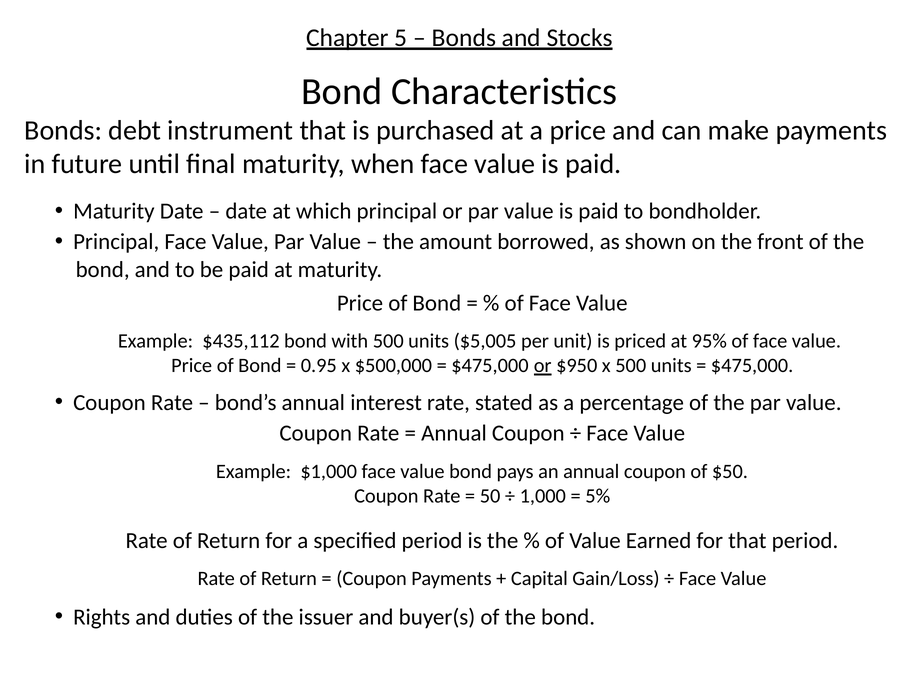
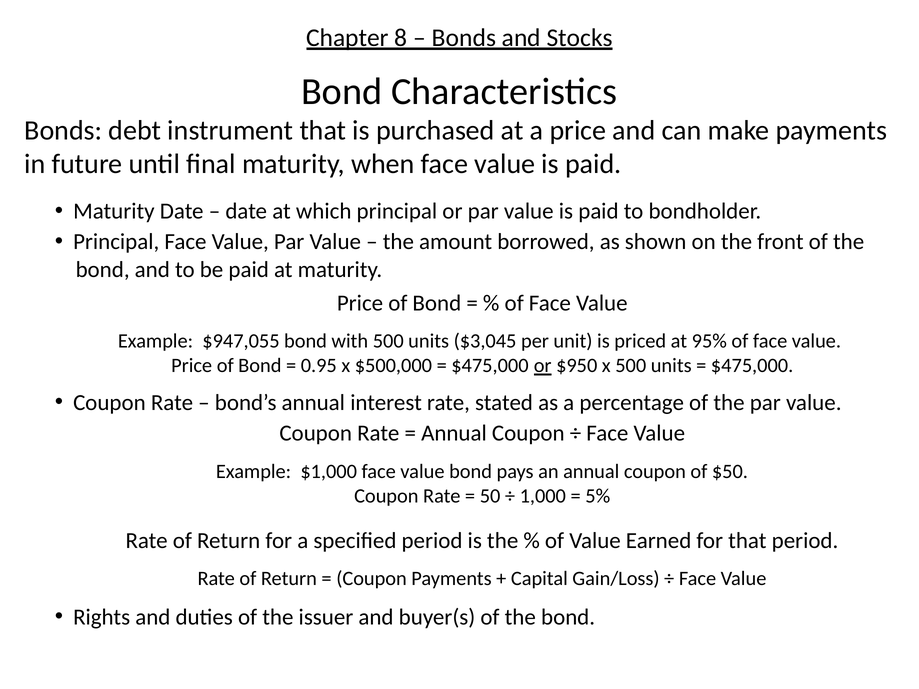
5: 5 -> 8
$435,112: $435,112 -> $947,055
$5,005: $5,005 -> $3,045
